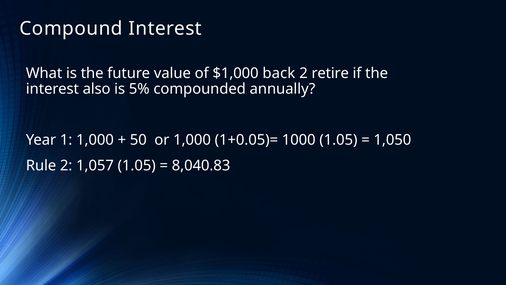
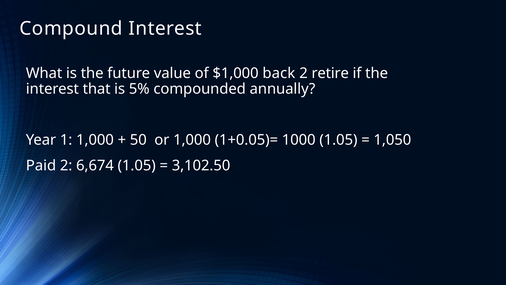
also: also -> that
Rule: Rule -> Paid
1,057: 1,057 -> 6,674
8,040.83: 8,040.83 -> 3,102.50
